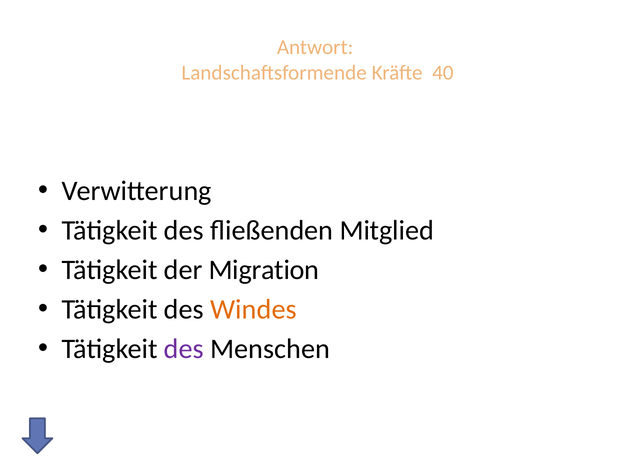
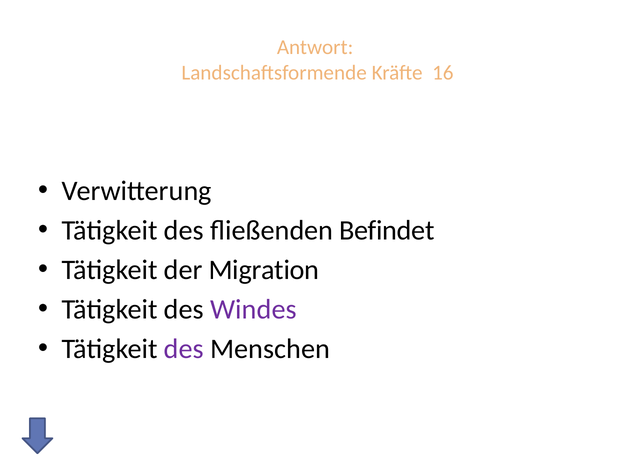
40: 40 -> 16
Mitglied: Mitglied -> Befindet
Windes colour: orange -> purple
